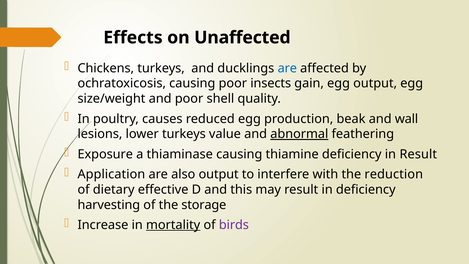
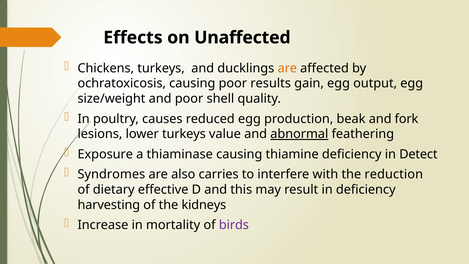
are at (287, 68) colour: blue -> orange
insects: insects -> results
wall: wall -> fork
in Result: Result -> Detect
Application: Application -> Syndromes
also output: output -> carries
storage: storage -> kidneys
mortality underline: present -> none
